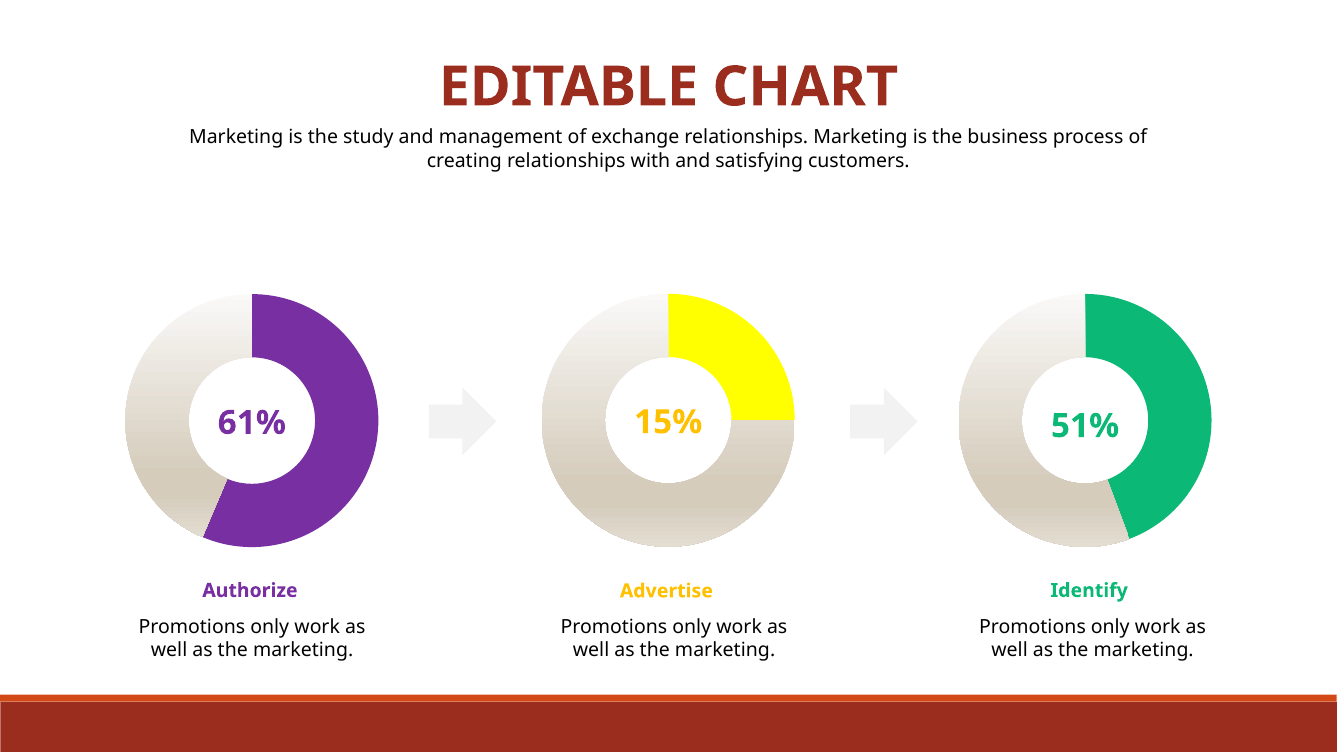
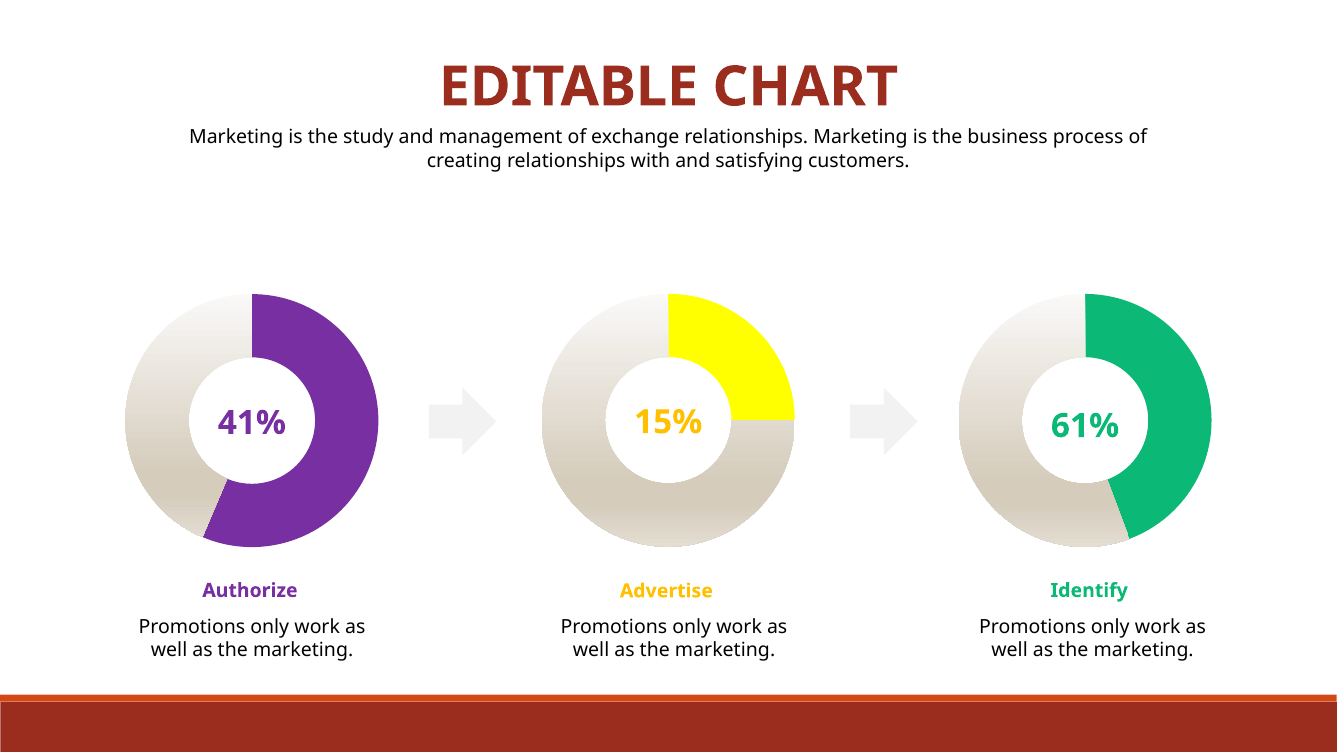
61%: 61% -> 41%
51%: 51% -> 61%
